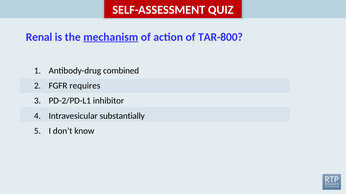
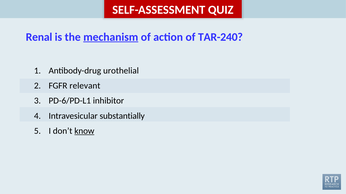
TAR-800: TAR-800 -> TAR-240
combined: combined -> urothelial
requires: requires -> relevant
PD-2/PD-L1: PD-2/PD-L1 -> PD-6/PD-L1
know underline: none -> present
